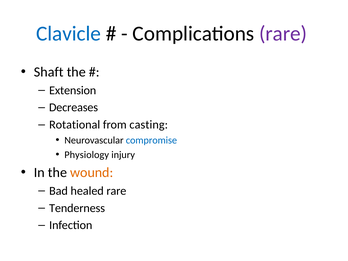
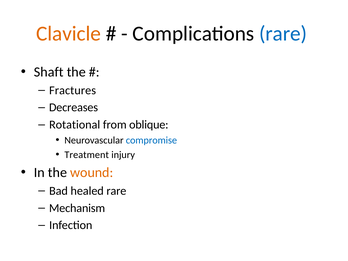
Clavicle colour: blue -> orange
rare at (283, 34) colour: purple -> blue
Extension: Extension -> Fractures
casting: casting -> oblique
Physiology: Physiology -> Treatment
Tenderness: Tenderness -> Mechanism
